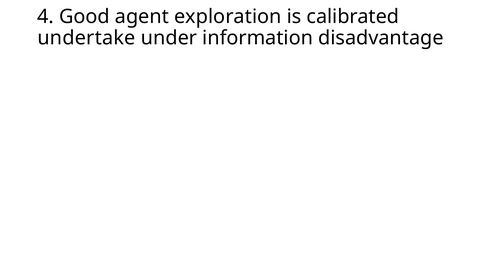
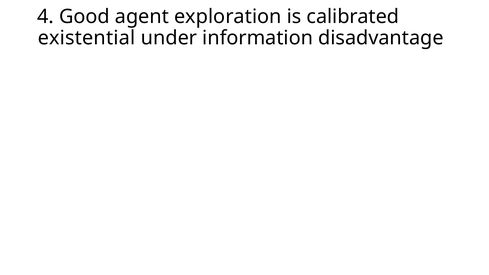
undertake: undertake -> existential
